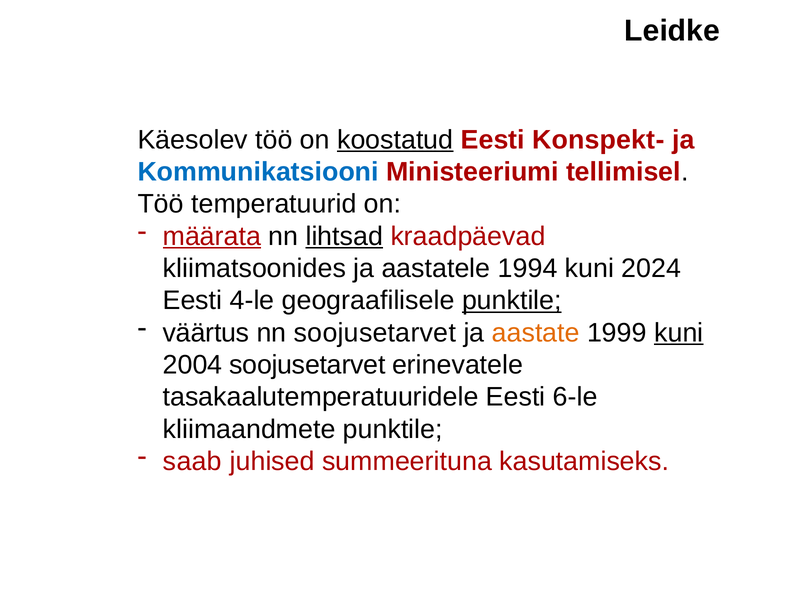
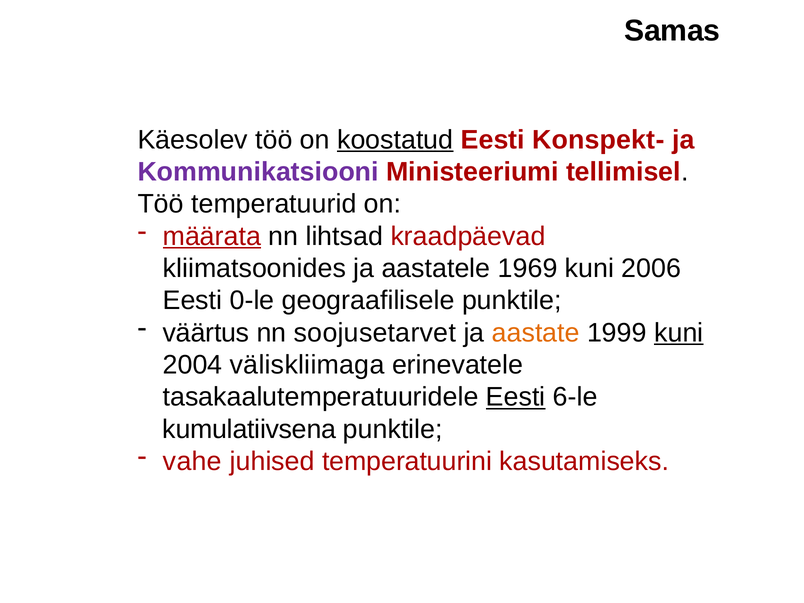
Leidke: Leidke -> Samas
Kommunikatsiooni colour: blue -> purple
lihtsad underline: present -> none
1994: 1994 -> 1969
2024: 2024 -> 2006
4-le: 4-le -> 0-le
punktile at (512, 301) underline: present -> none
2004 soojusetarvet: soojusetarvet -> väliskliimaga
Eesti at (516, 397) underline: none -> present
kliimaandmete: kliimaandmete -> kumulatiivsena
saab: saab -> vahe
summeerituna: summeerituna -> temperatuurini
